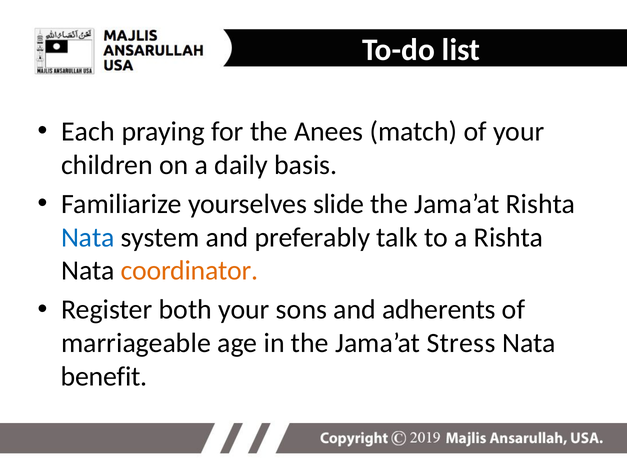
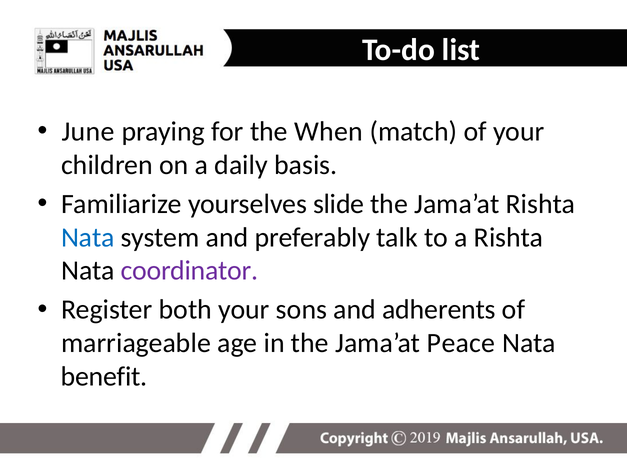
Each: Each -> June
Anees: Anees -> When
coordinator colour: orange -> purple
Stress: Stress -> Peace
